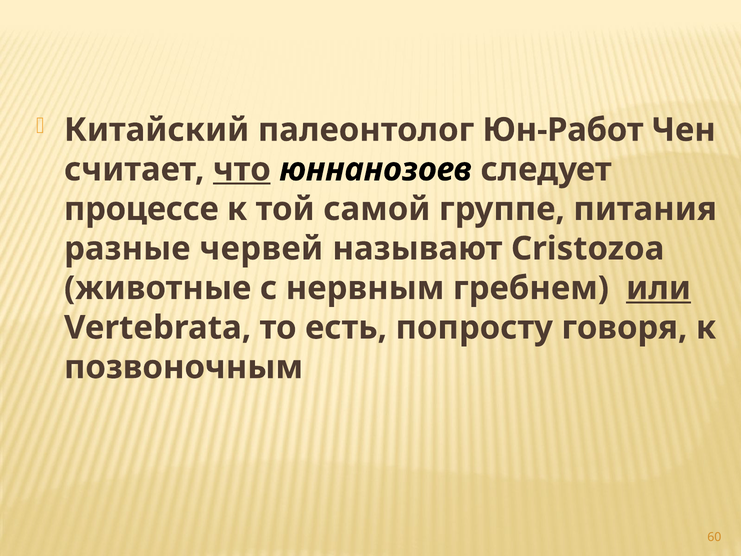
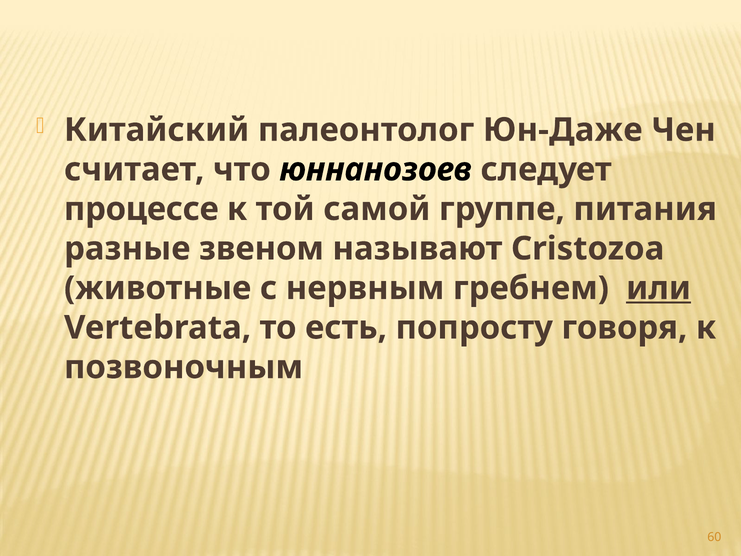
Юн-Работ: Юн-Работ -> Юн-Даже
что underline: present -> none
червей: червей -> звеном
